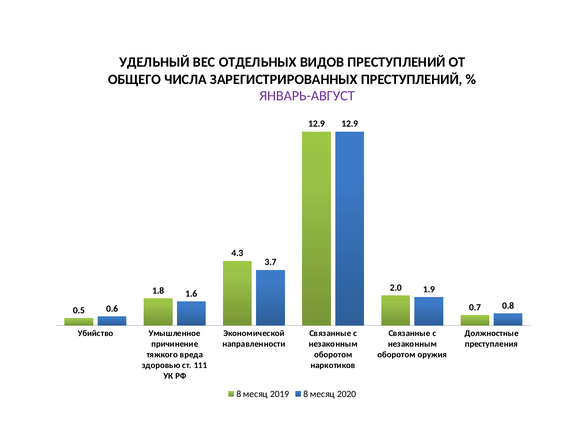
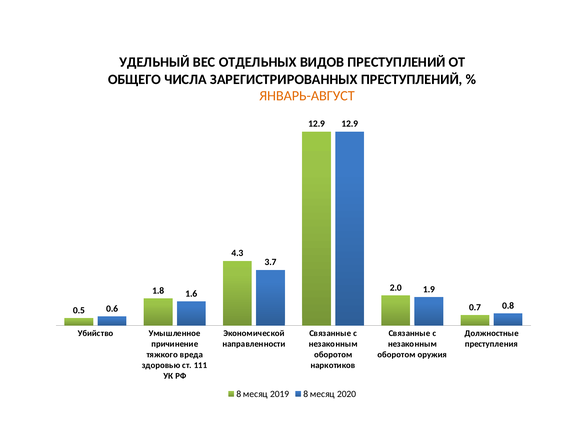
ЯНВАРЬ-АВГУСТ colour: purple -> orange
